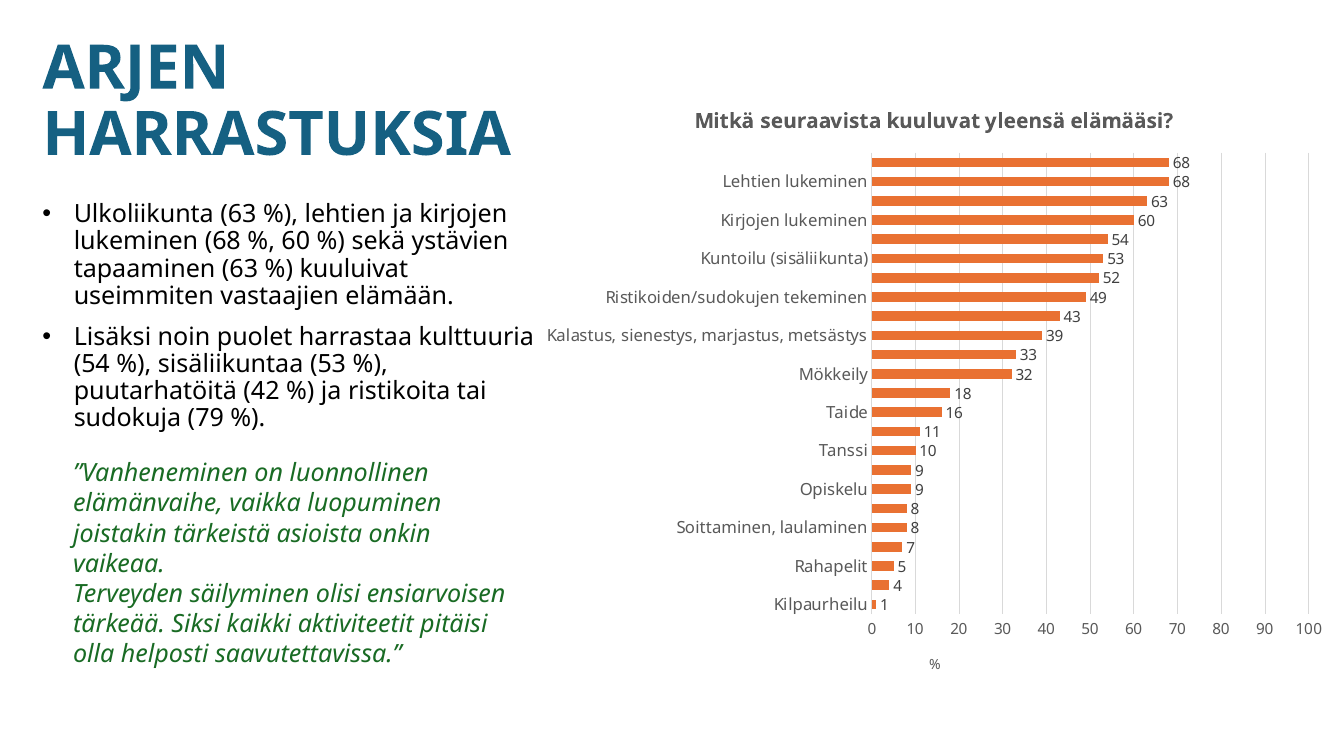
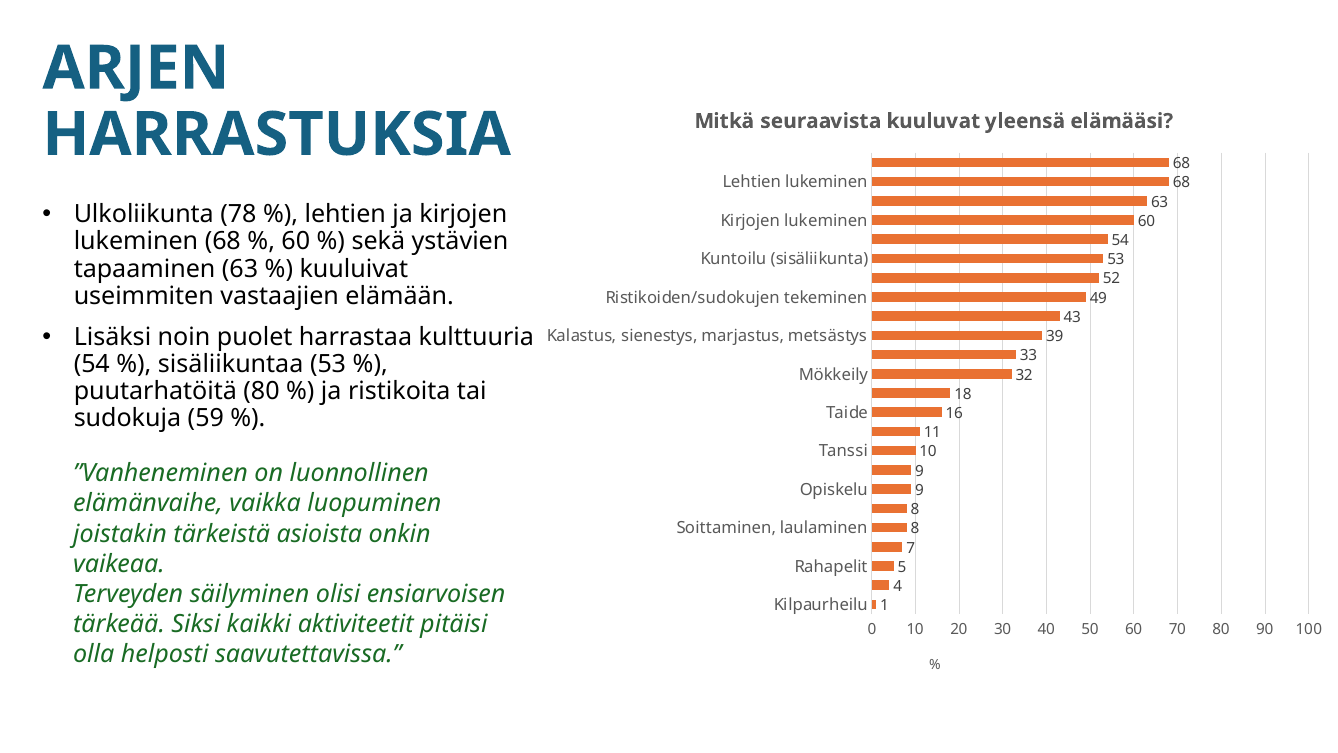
Ulkoliikunta 63: 63 -> 78
puutarhatöitä 42: 42 -> 80
79: 79 -> 59
